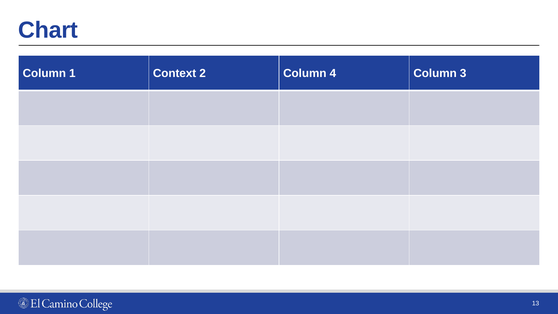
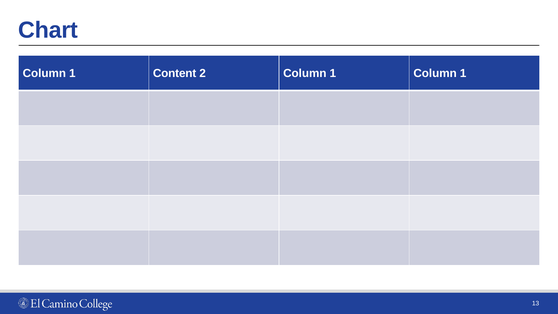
Context: Context -> Content
2 Column 4: 4 -> 1
3 at (463, 73): 3 -> 1
